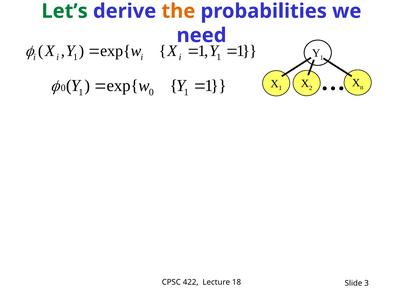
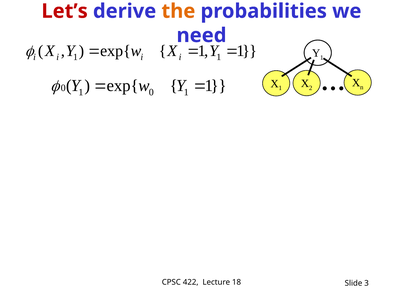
Let’s colour: green -> red
